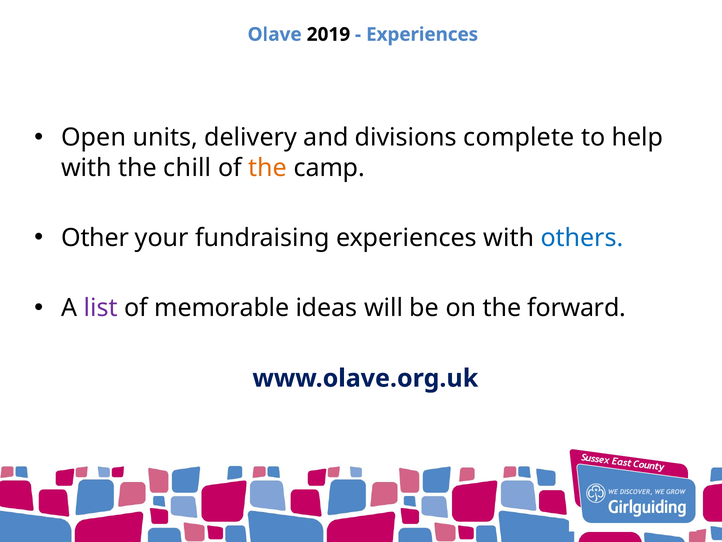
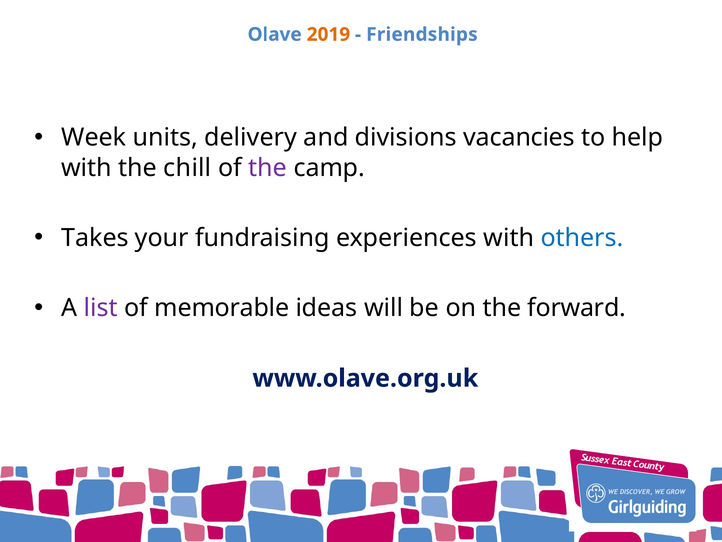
2019 colour: black -> orange
Experiences at (422, 34): Experiences -> Friendships
Open: Open -> Week
complete: complete -> vacancies
the at (268, 168) colour: orange -> purple
Other: Other -> Takes
